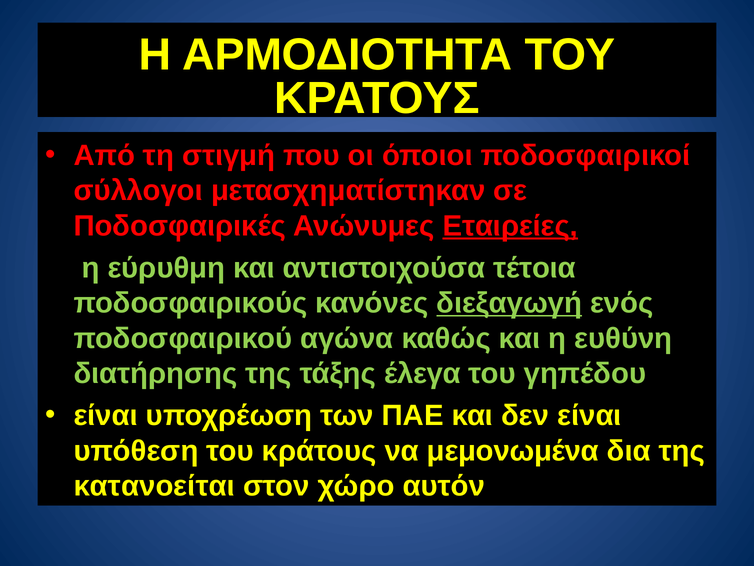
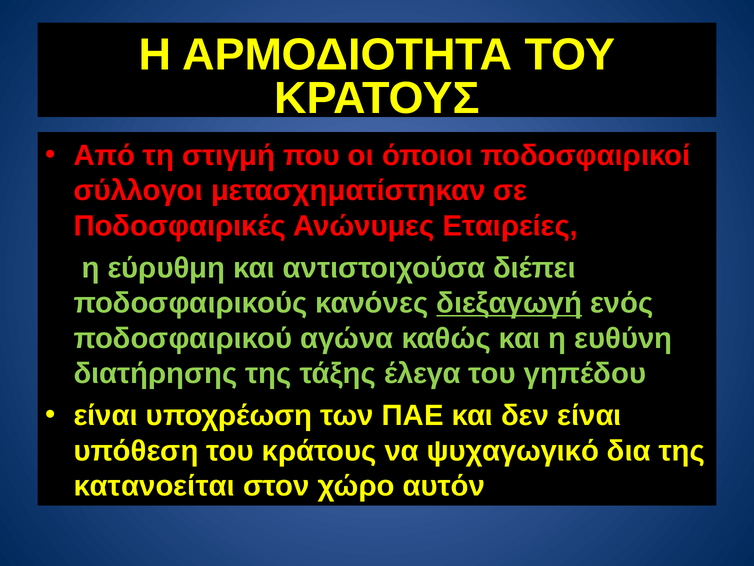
Εταιρείες underline: present -> none
τέτοια: τέτοια -> διέπει
μεμονωμένα: μεμονωμένα -> ψυχαγωγικό
